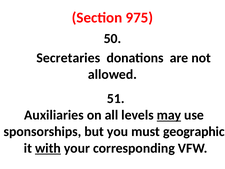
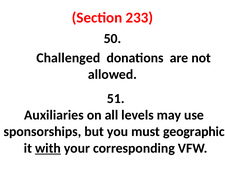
975: 975 -> 233
Secretaries: Secretaries -> Challenged
may underline: present -> none
